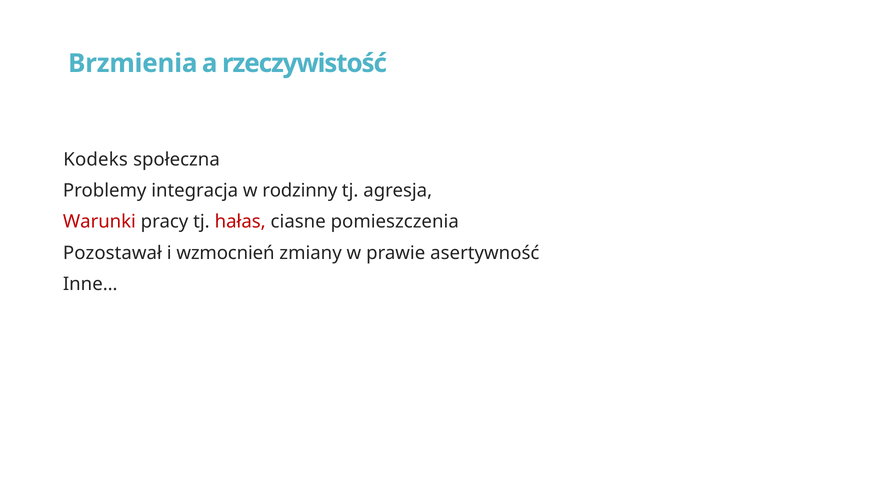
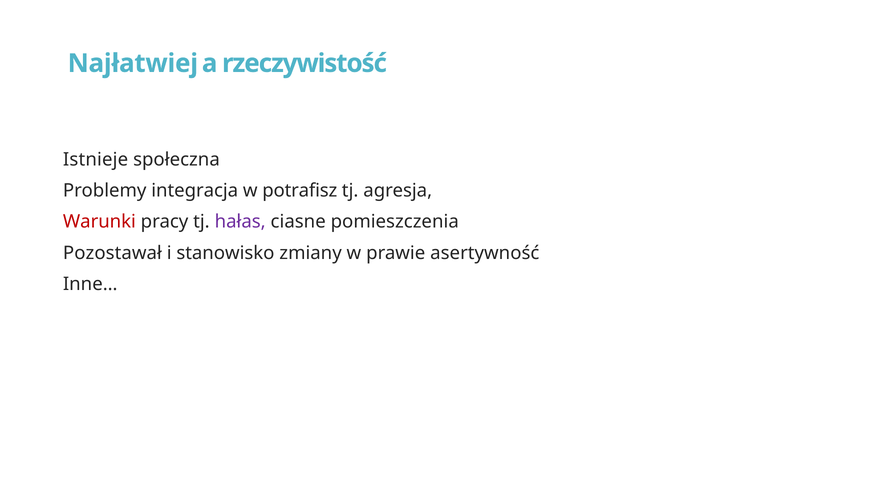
Brzmienia: Brzmienia -> Najłatwiej
Kodeks: Kodeks -> Istnieje
rodzinny: rodzinny -> potrafisz
hałas colour: red -> purple
wzmocnień: wzmocnień -> stanowisko
